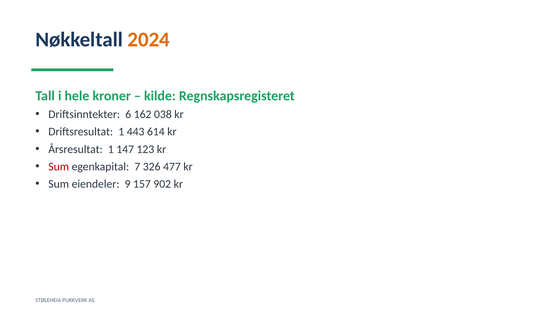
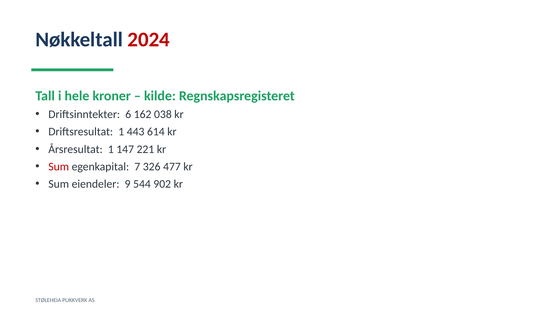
2024 colour: orange -> red
123: 123 -> 221
157: 157 -> 544
